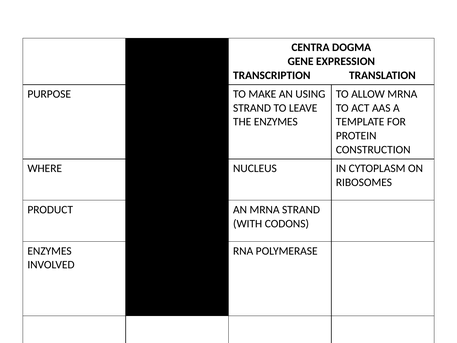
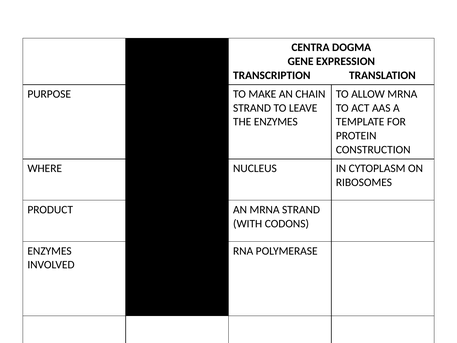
USING: USING -> CHAIN
